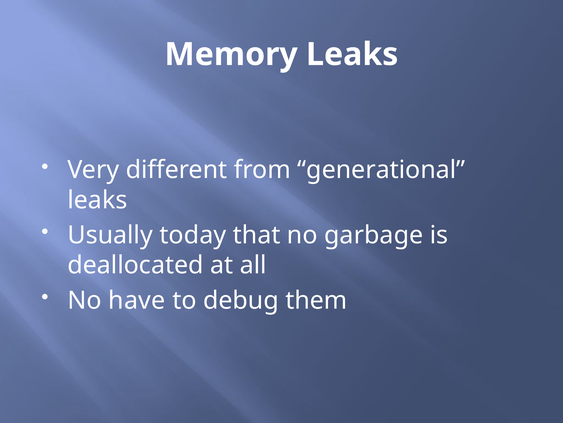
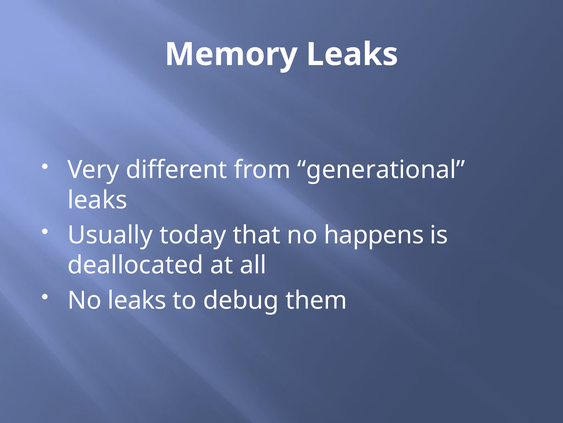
garbage: garbage -> happens
No have: have -> leaks
